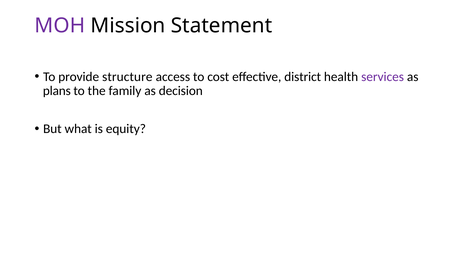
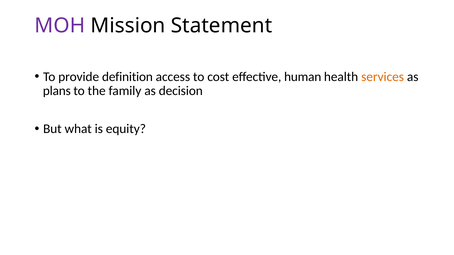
structure: structure -> definition
district: district -> human
services colour: purple -> orange
